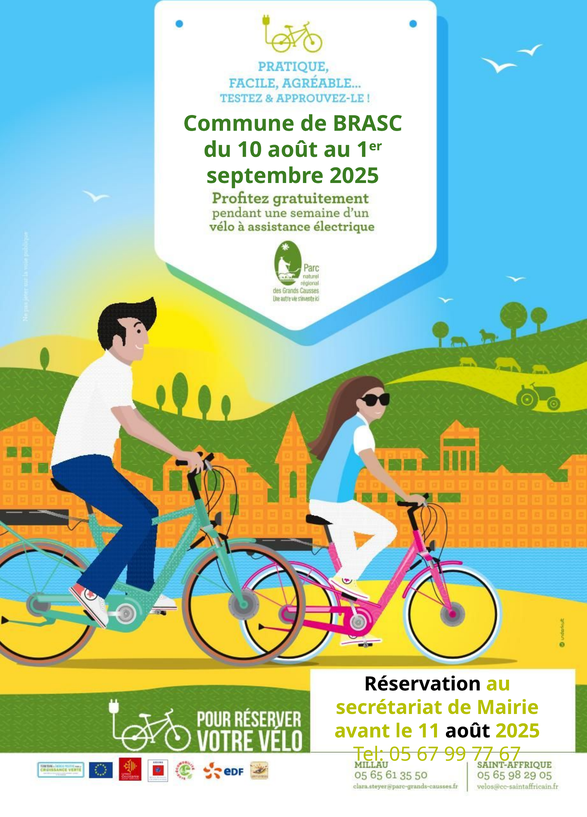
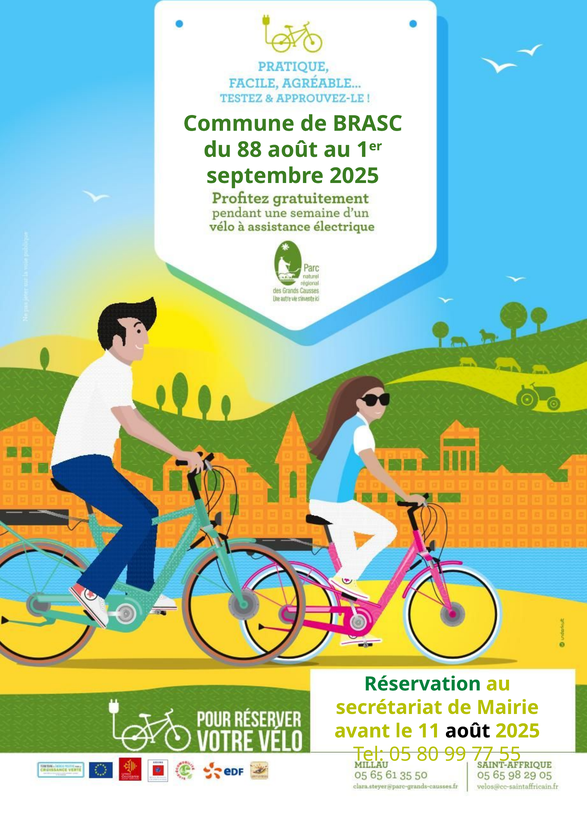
10: 10 -> 88
Réservation colour: black -> green
05 67: 67 -> 80
77 67: 67 -> 55
